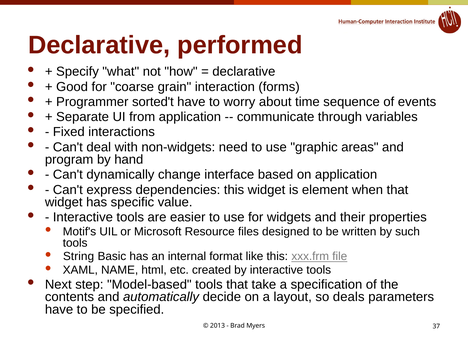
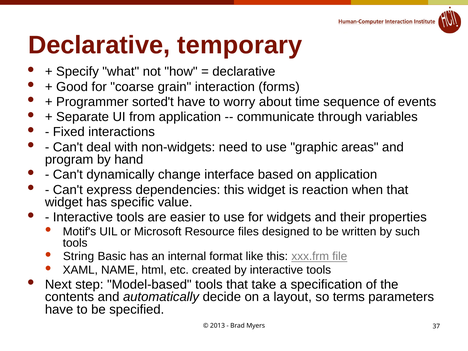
performed: performed -> temporary
element: element -> reaction
deals: deals -> terms
